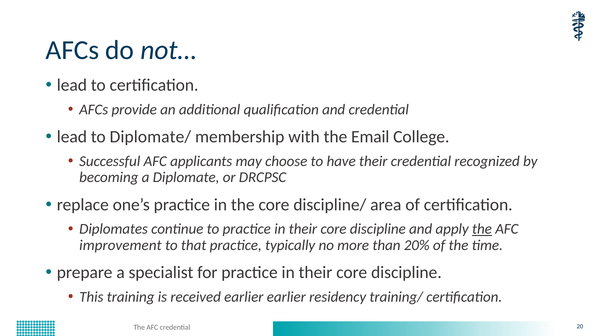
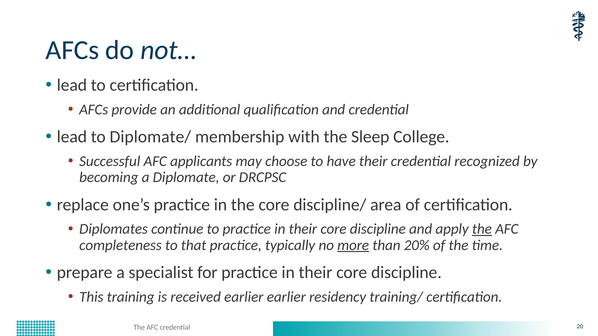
Email: Email -> Sleep
improvement: improvement -> completeness
more underline: none -> present
